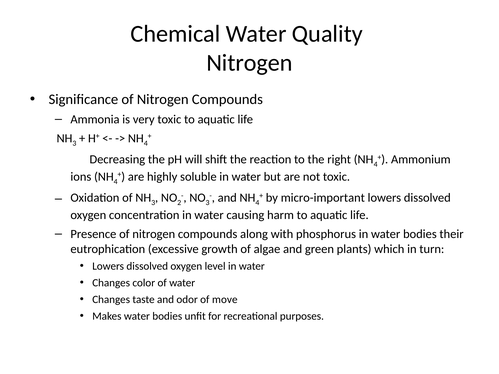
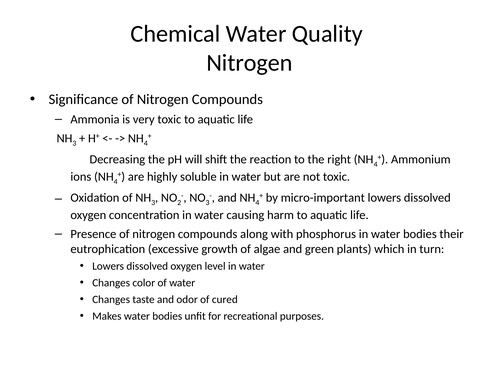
move: move -> cured
